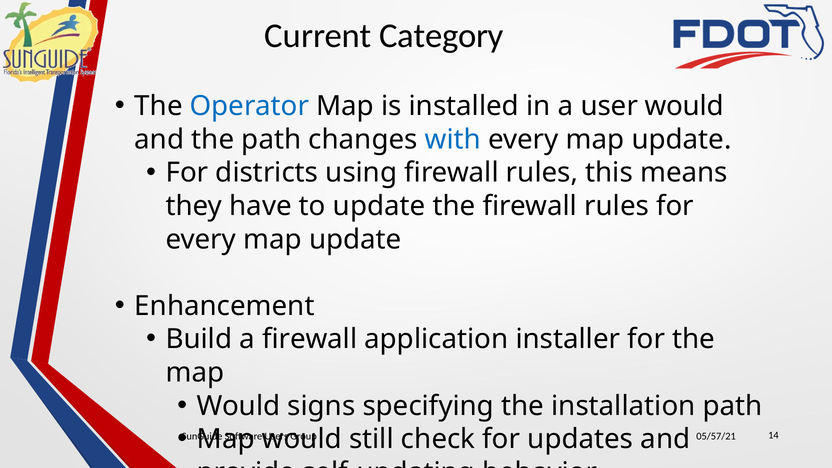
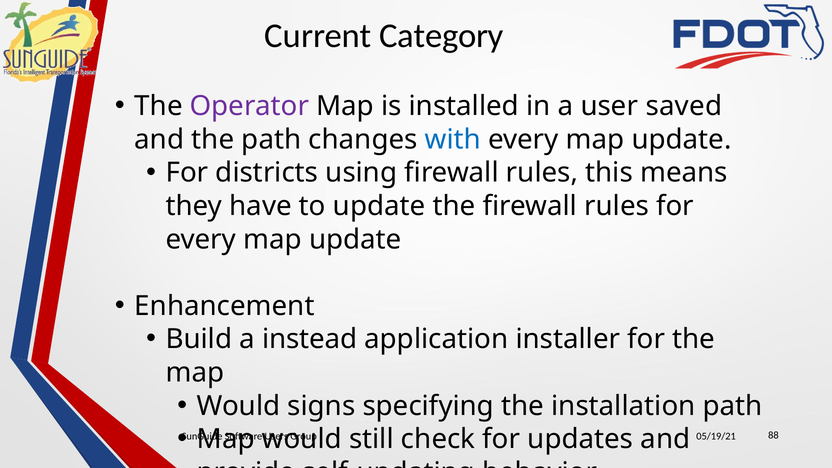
Operator colour: blue -> purple
user would: would -> saved
a firewall: firewall -> instead
05/57/21: 05/57/21 -> 05/19/21
14: 14 -> 88
